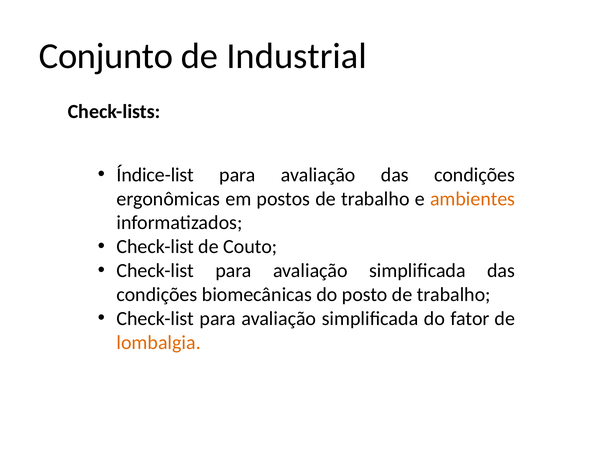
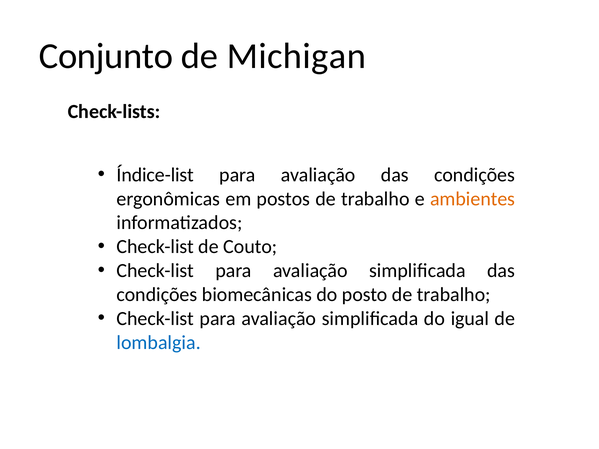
Industrial: Industrial -> Michigan
fator: fator -> igual
lombalgia colour: orange -> blue
